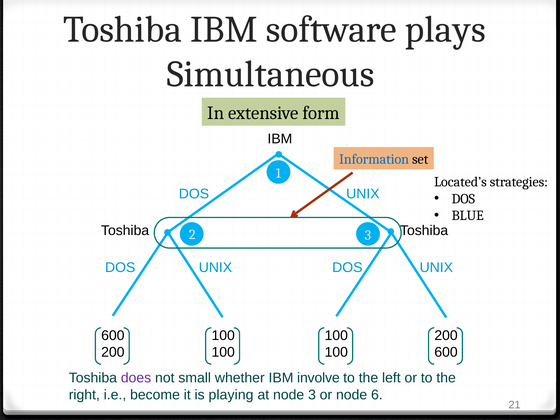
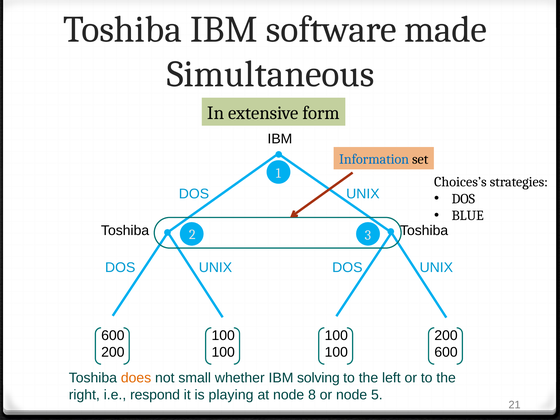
plays: plays -> made
Located’s: Located’s -> Choices’s
does colour: purple -> orange
involve: involve -> solving
become: become -> respond
node 3: 3 -> 8
6: 6 -> 5
